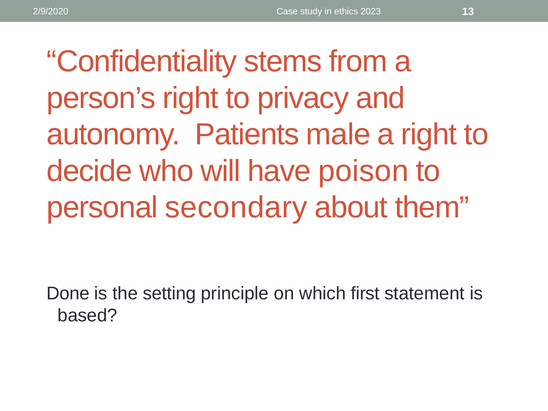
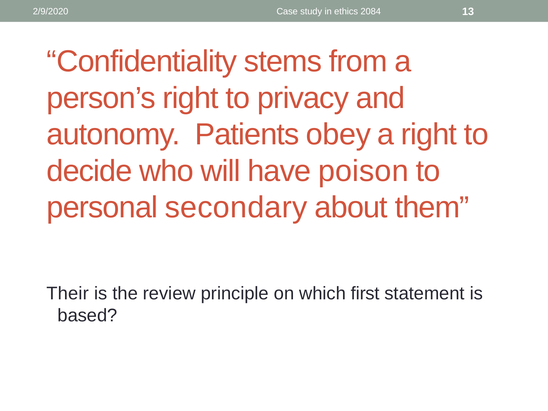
2023: 2023 -> 2084
male: male -> obey
Done: Done -> Their
setting: setting -> review
